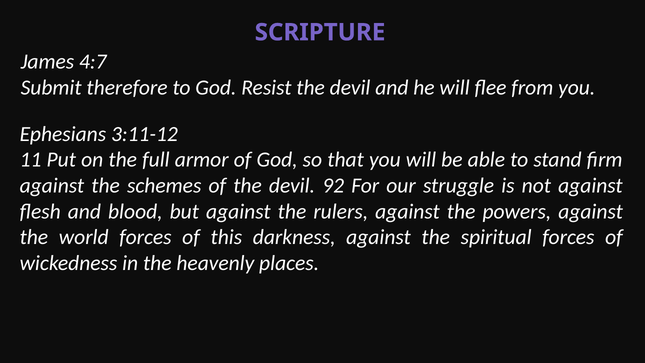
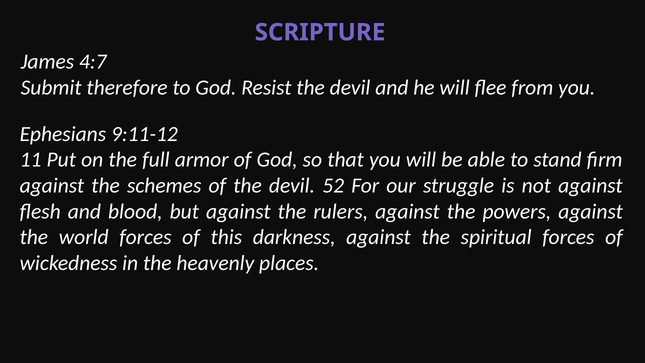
3:11-12: 3:11-12 -> 9:11-12
92: 92 -> 52
